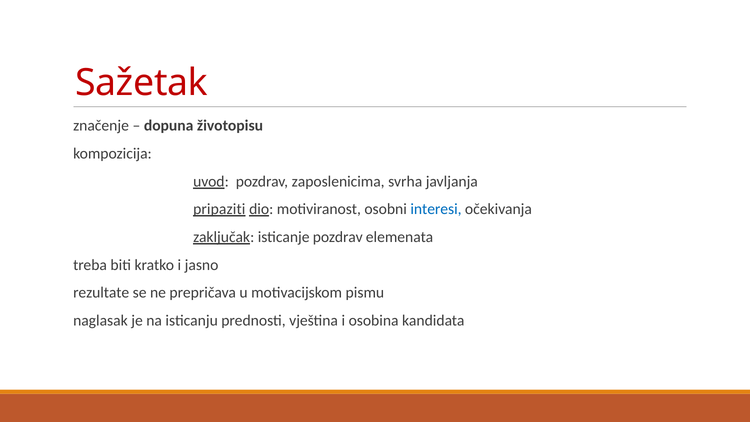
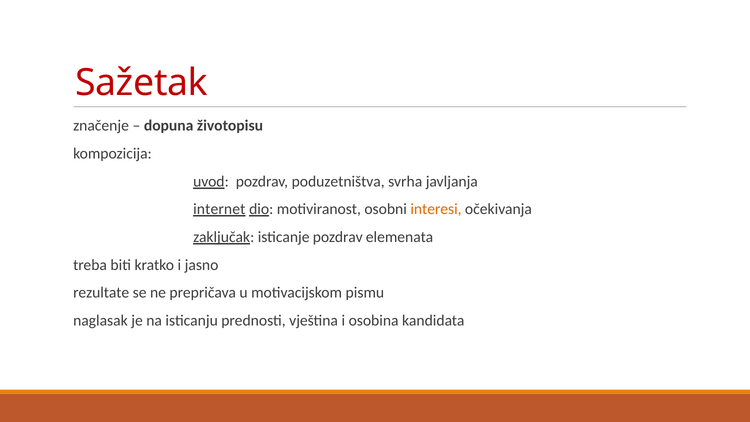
zaposlenicima: zaposlenicima -> poduzetništva
pripaziti: pripaziti -> internet
interesi colour: blue -> orange
